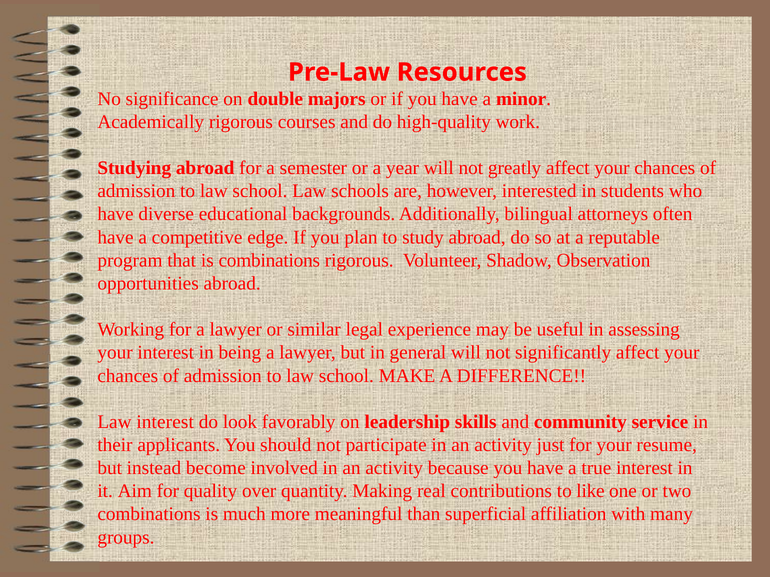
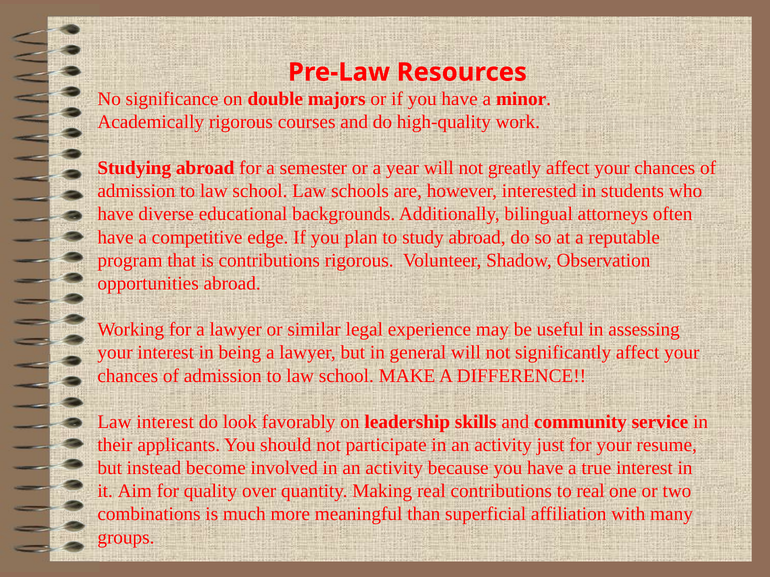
is combinations: combinations -> contributions
to like: like -> real
